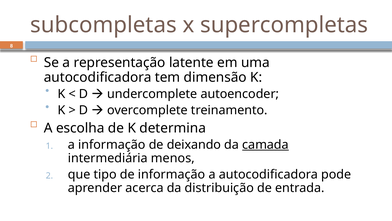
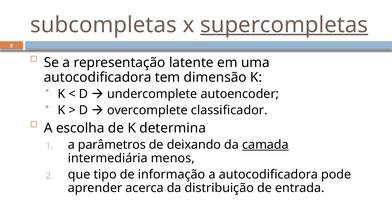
supercompletas underline: none -> present
treinamento: treinamento -> classificador
a informação: informação -> parâmetros
